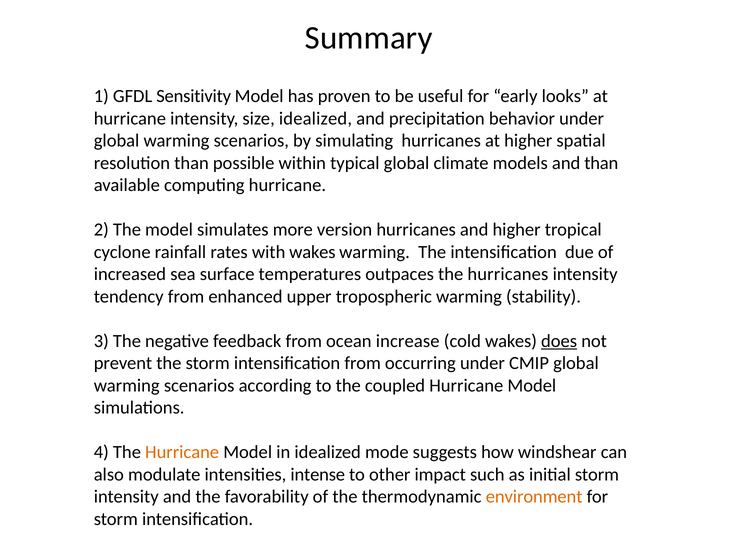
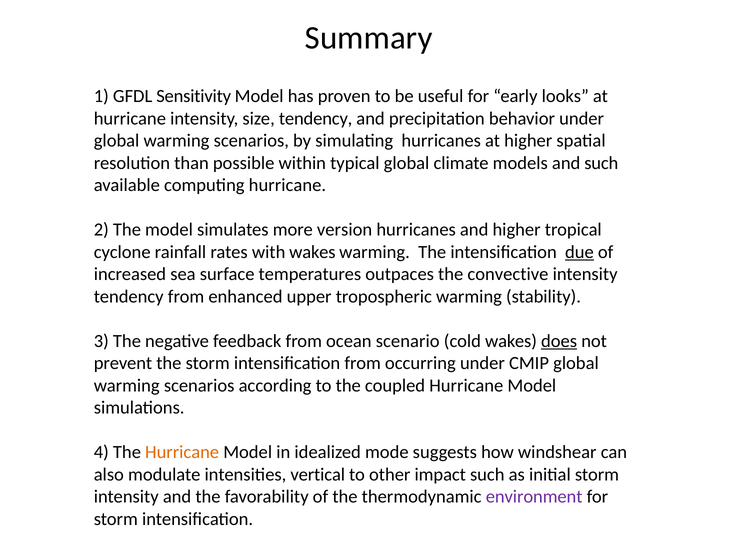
size idealized: idealized -> tendency
and than: than -> such
due underline: none -> present
the hurricanes: hurricanes -> convective
increase: increase -> scenario
intense: intense -> vertical
environment colour: orange -> purple
